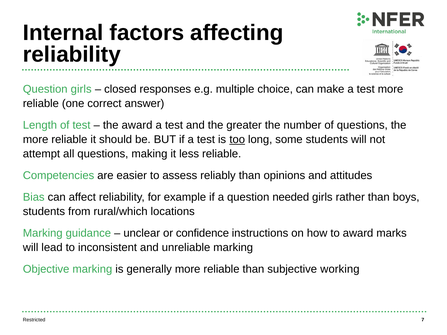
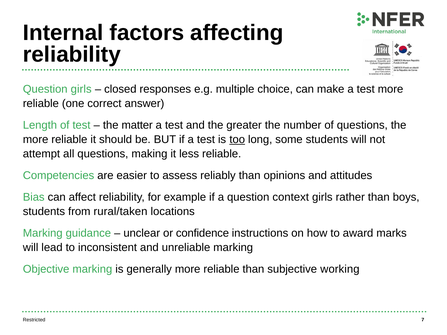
the award: award -> matter
needed: needed -> context
rural/which: rural/which -> rural/taken
